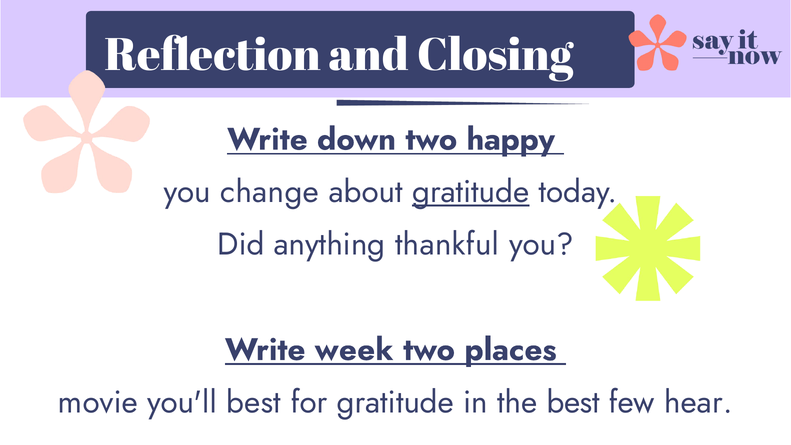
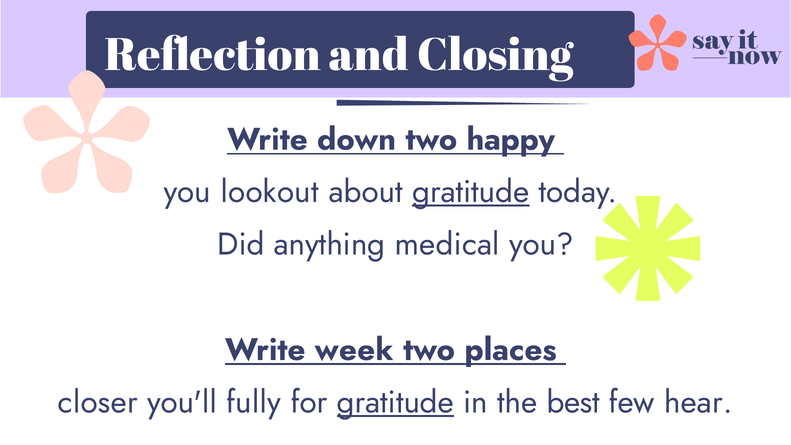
change: change -> lookout
thankful: thankful -> medical
movie: movie -> closer
you'll best: best -> fully
gratitude at (395, 402) underline: none -> present
